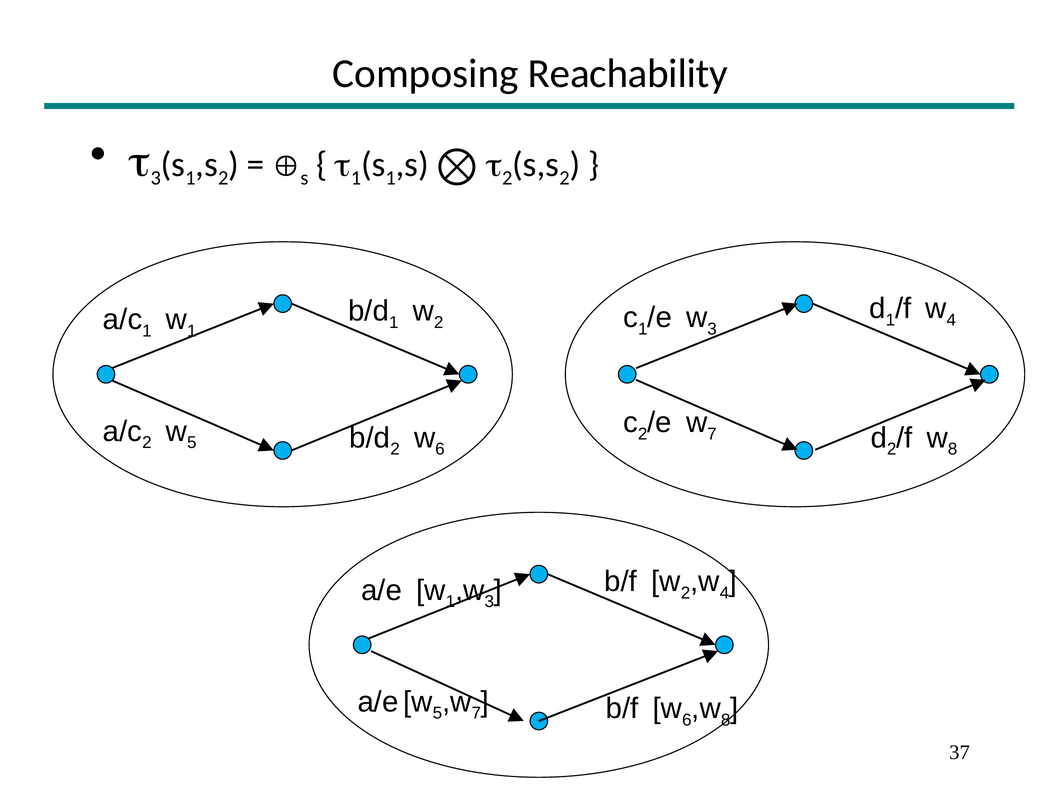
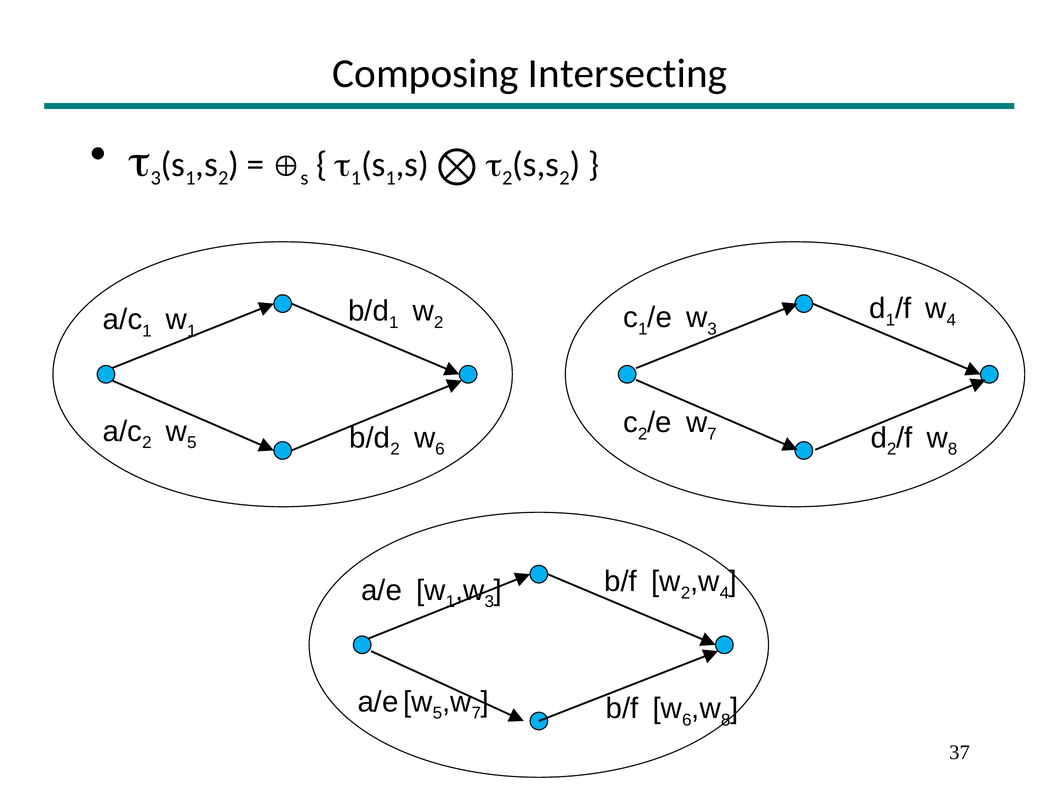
Reachability: Reachability -> Intersecting
